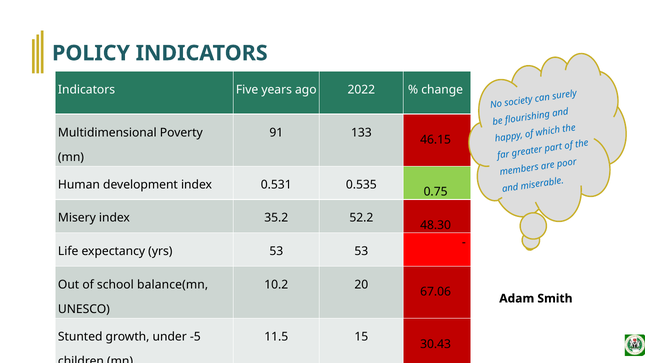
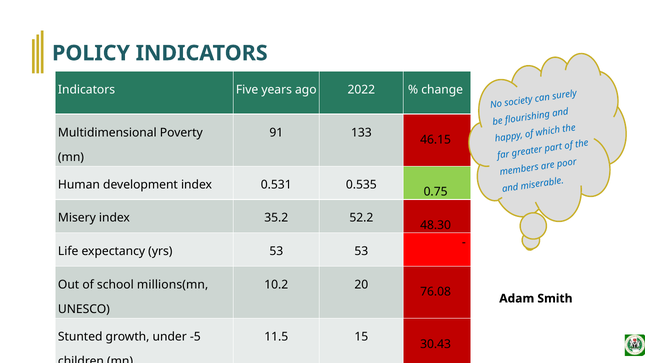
balance(mn: balance(mn -> millions(mn
67.06: 67.06 -> 76.08
